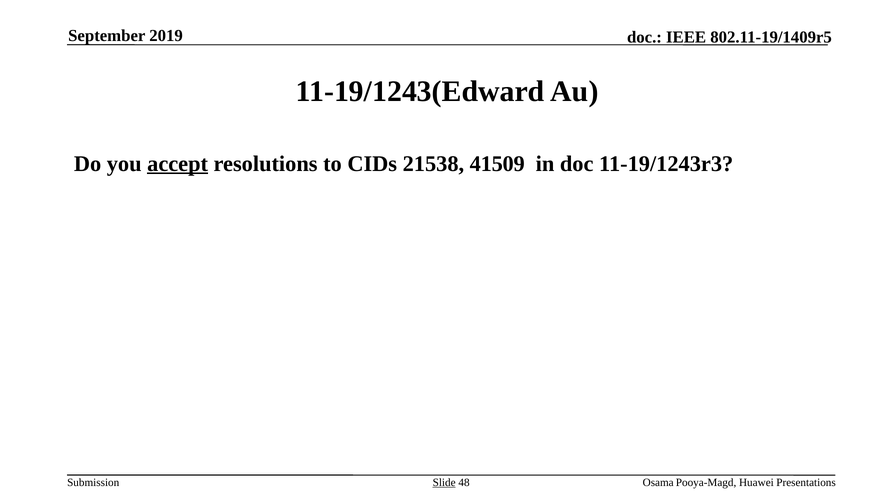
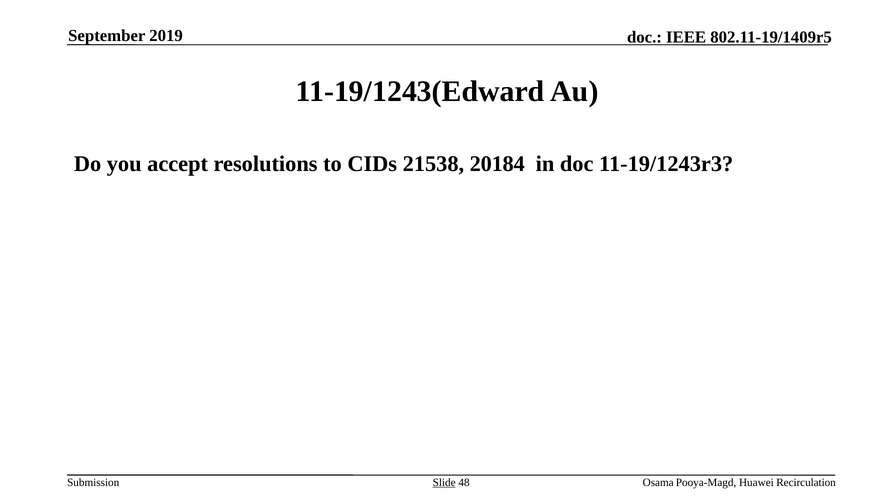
accept underline: present -> none
41509: 41509 -> 20184
Presentations: Presentations -> Recirculation
